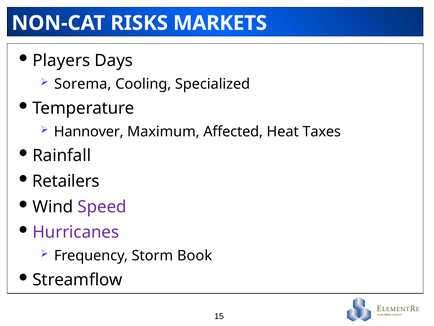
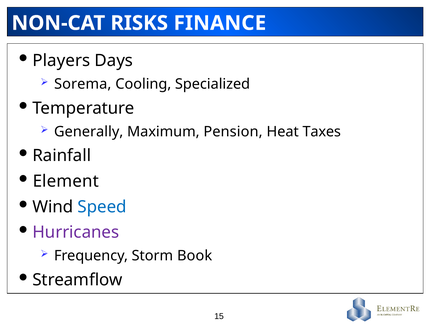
MARKETS: MARKETS -> FINANCE
Hannover: Hannover -> Generally
Affected: Affected -> Pension
Retailers: Retailers -> Element
Speed colour: purple -> blue
